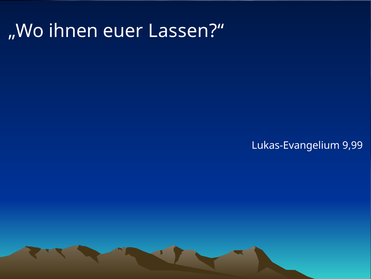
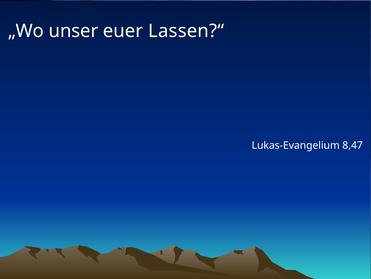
ihnen: ihnen -> unser
9,99: 9,99 -> 8,47
